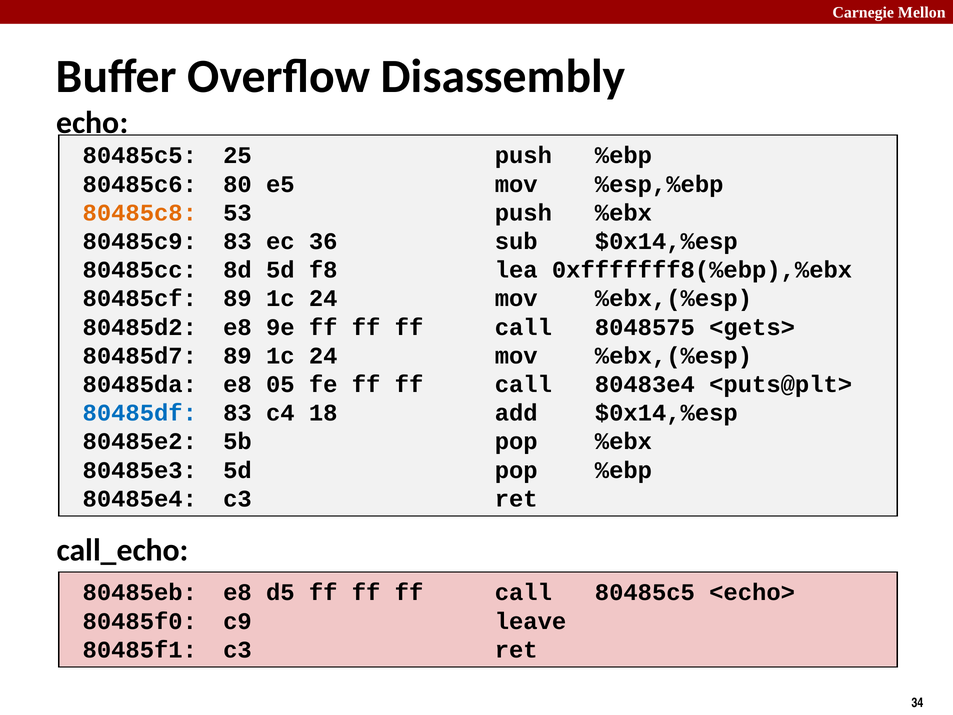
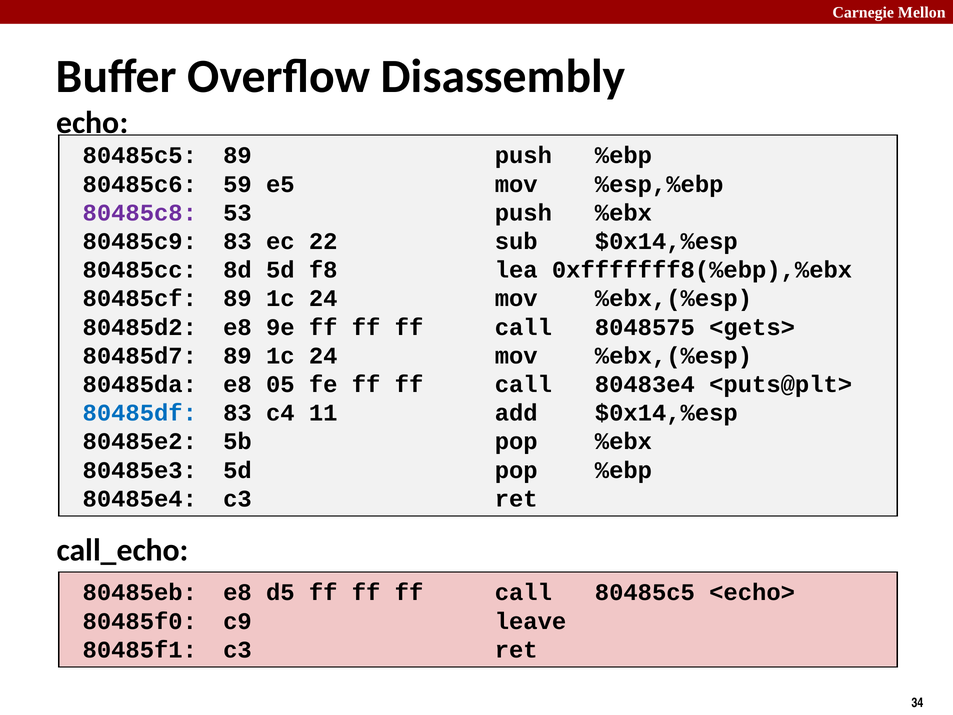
80485c5 25: 25 -> 89
80: 80 -> 59
80485c8 colour: orange -> purple
36: 36 -> 22
18: 18 -> 11
